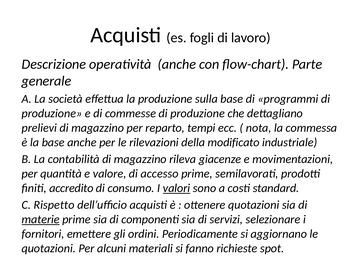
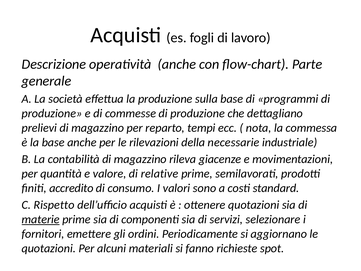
modificato: modificato -> necessarie
accesso: accesso -> relative
valori underline: present -> none
